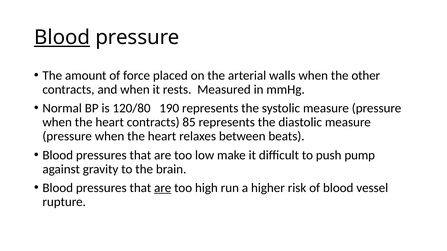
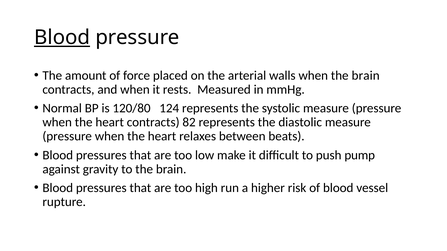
when the other: other -> brain
190: 190 -> 124
85: 85 -> 82
are at (163, 188) underline: present -> none
